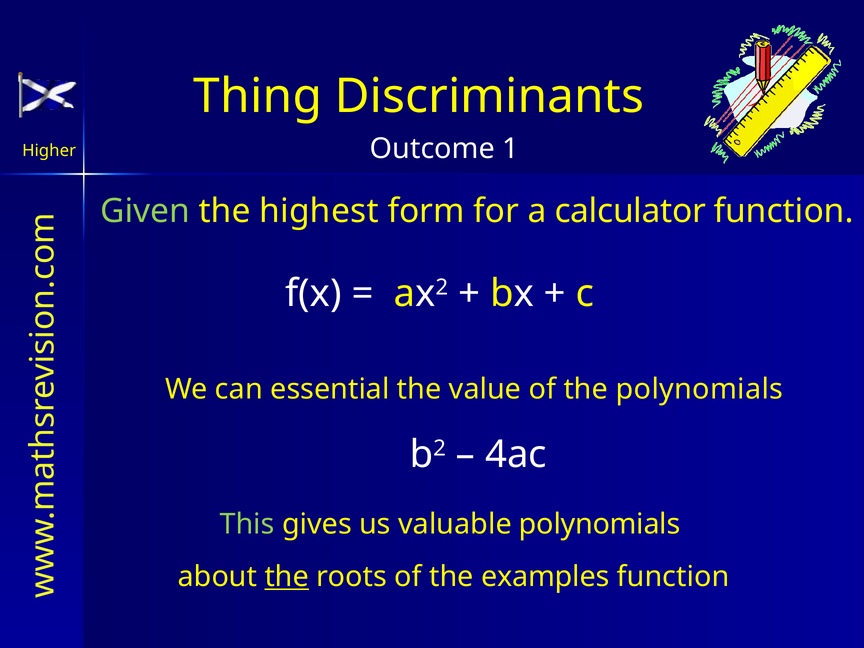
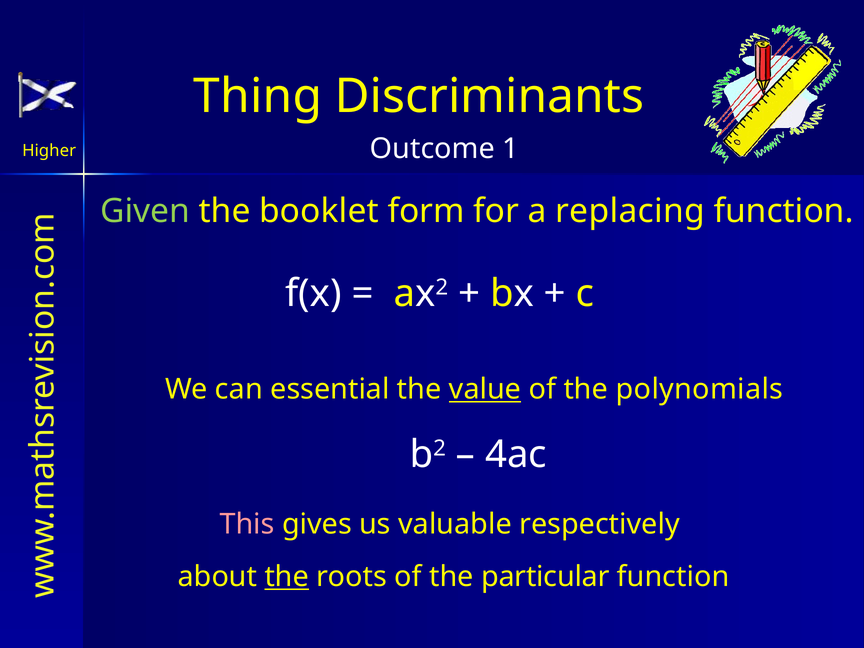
highest: highest -> booklet
calculator: calculator -> replacing
value underline: none -> present
This colour: light green -> pink
valuable polynomials: polynomials -> respectively
examples: examples -> particular
